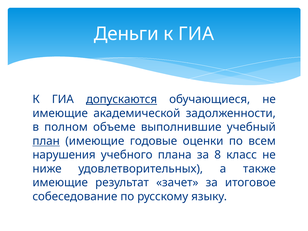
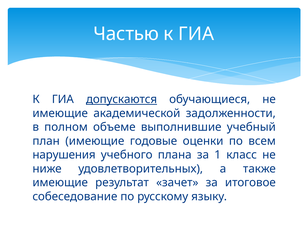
Деньги: Деньги -> Частью
план underline: present -> none
8: 8 -> 1
